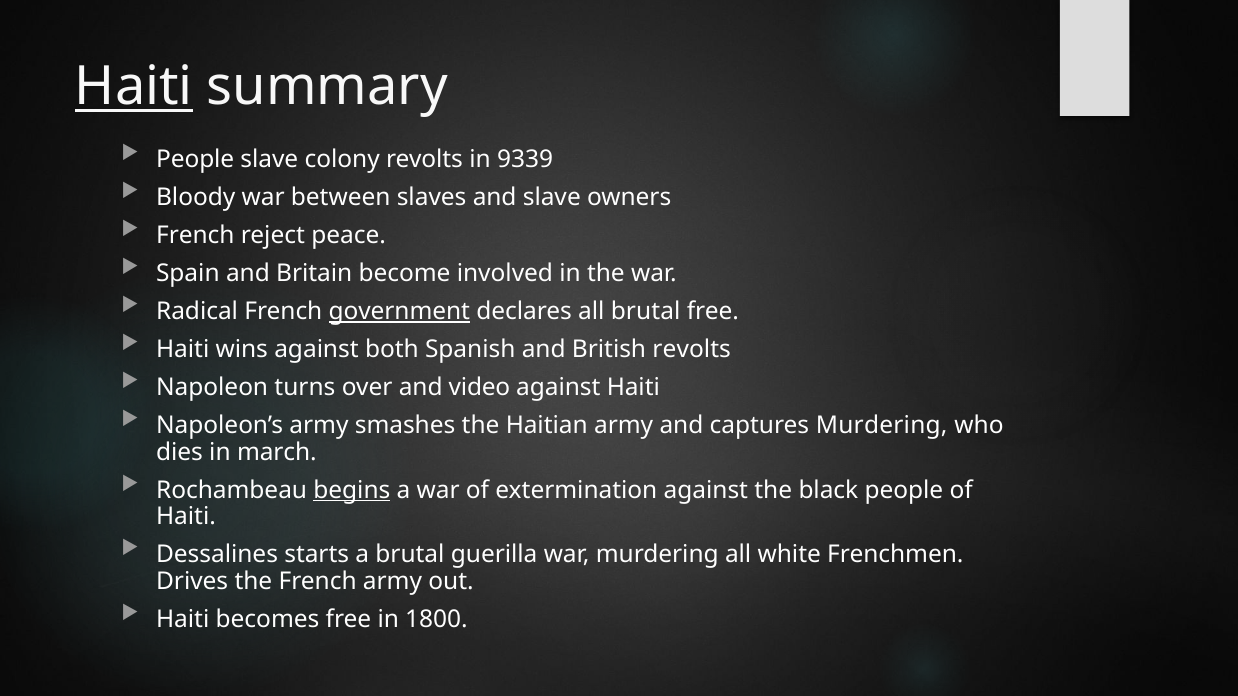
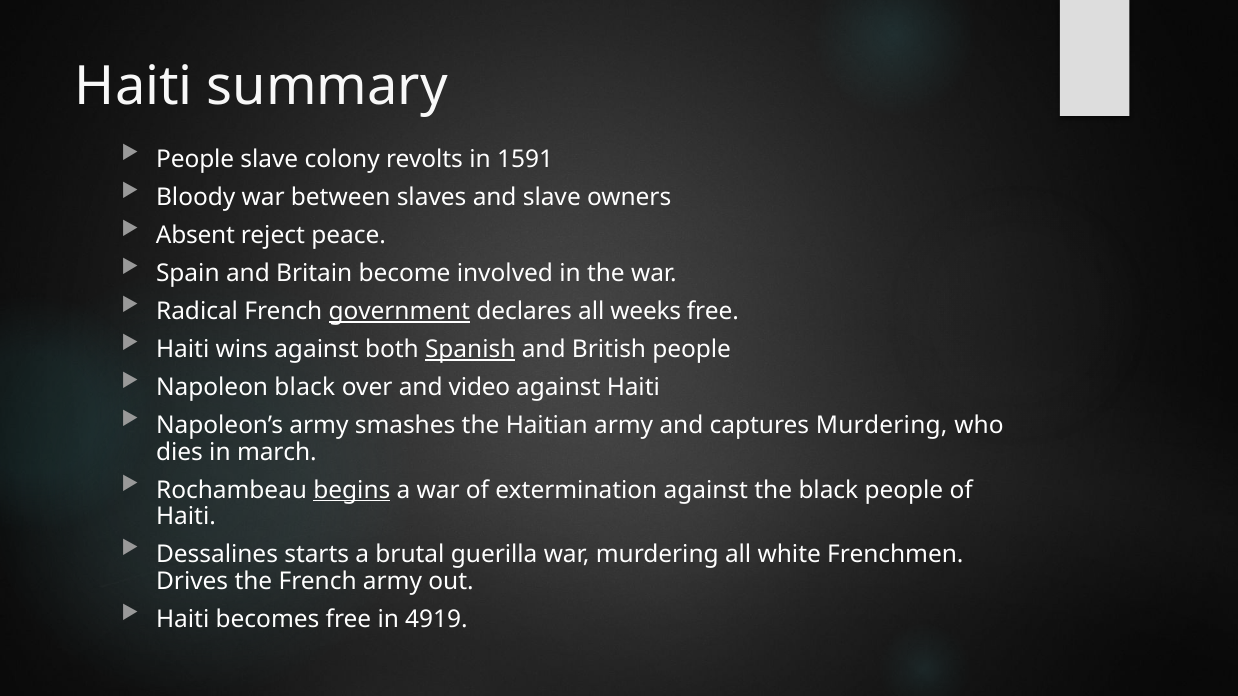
Haiti at (134, 87) underline: present -> none
9339: 9339 -> 1591
French at (195, 236): French -> Absent
all brutal: brutal -> weeks
Spanish underline: none -> present
British revolts: revolts -> people
Napoleon turns: turns -> black
1800: 1800 -> 4919
